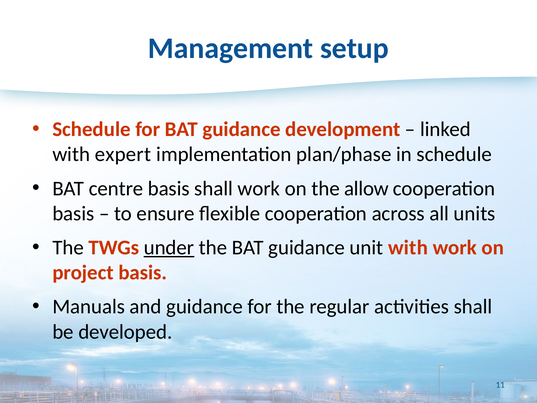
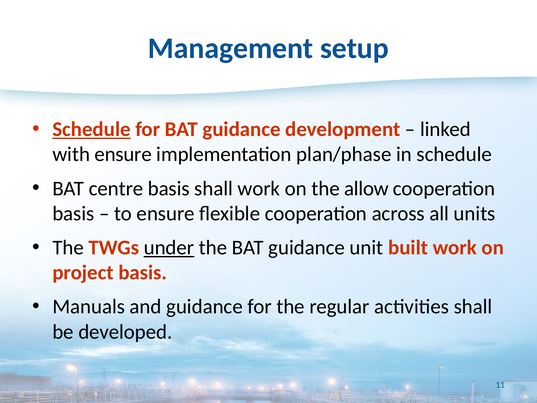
Schedule at (92, 129) underline: none -> present
with expert: expert -> ensure
unit with: with -> built
